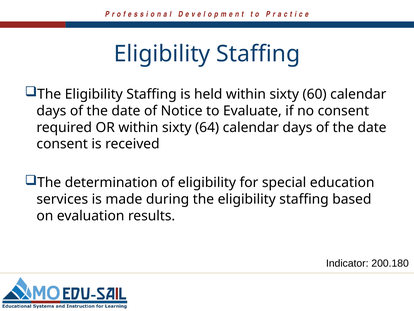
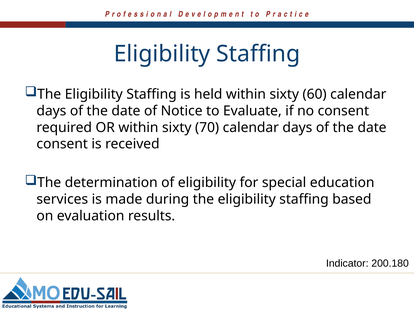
64: 64 -> 70
